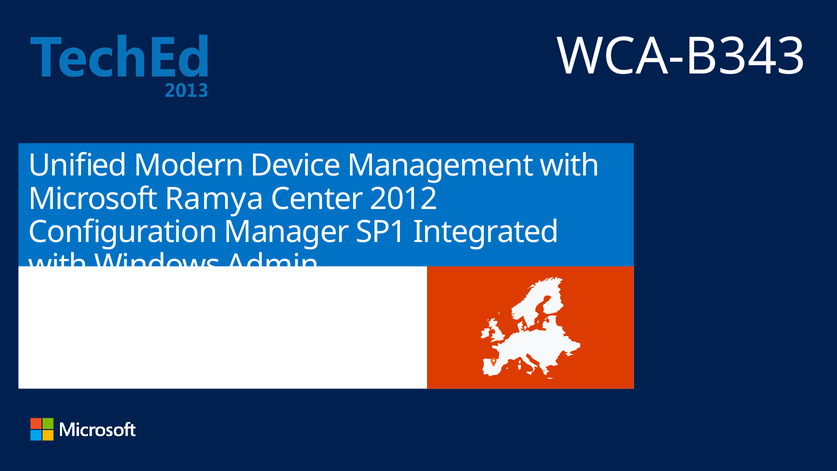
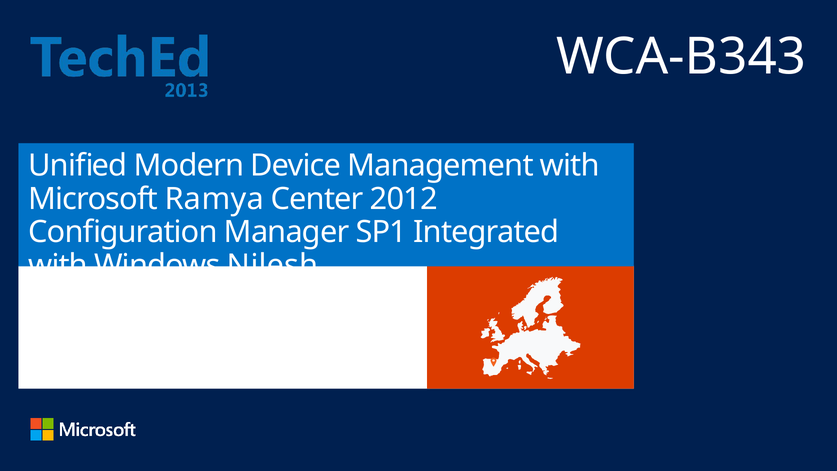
Windows Admin: Admin -> Nilesh
